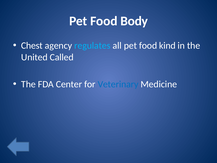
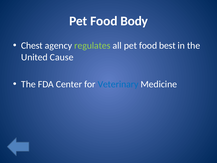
regulates colour: light blue -> light green
kind: kind -> best
Called: Called -> Cause
